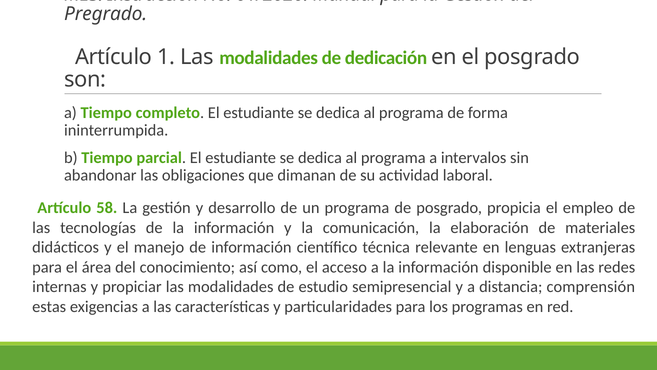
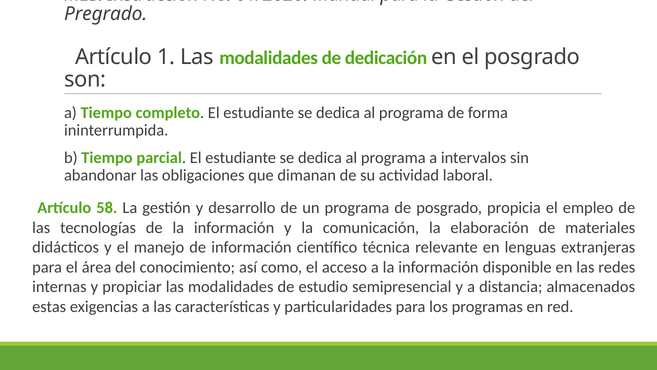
comprensión: comprensión -> almacenados
